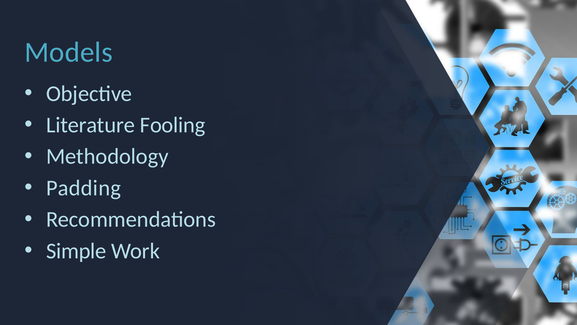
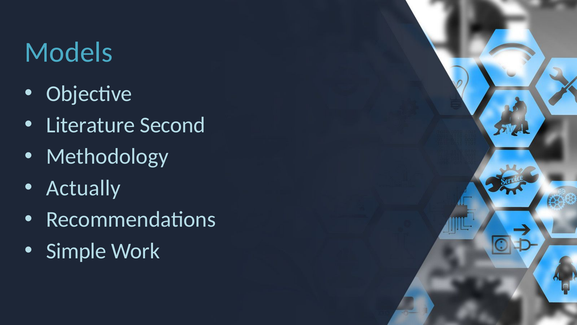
Fooling: Fooling -> Second
Padding: Padding -> Actually
